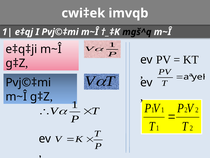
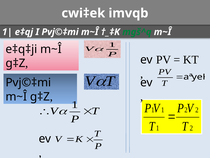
mgš^q colour: black -> green
